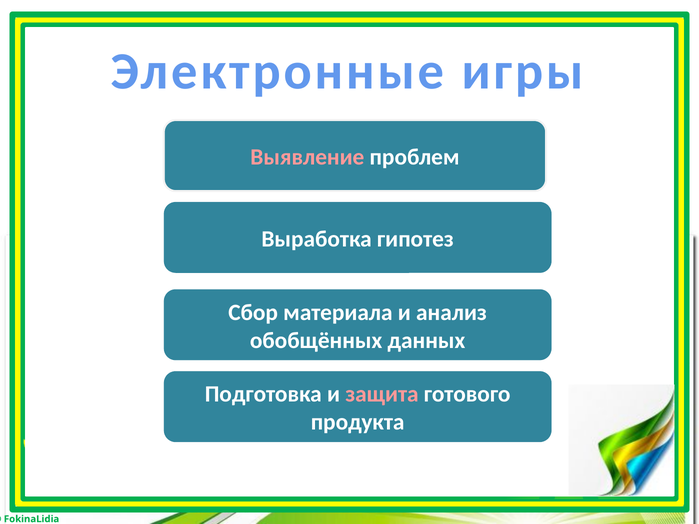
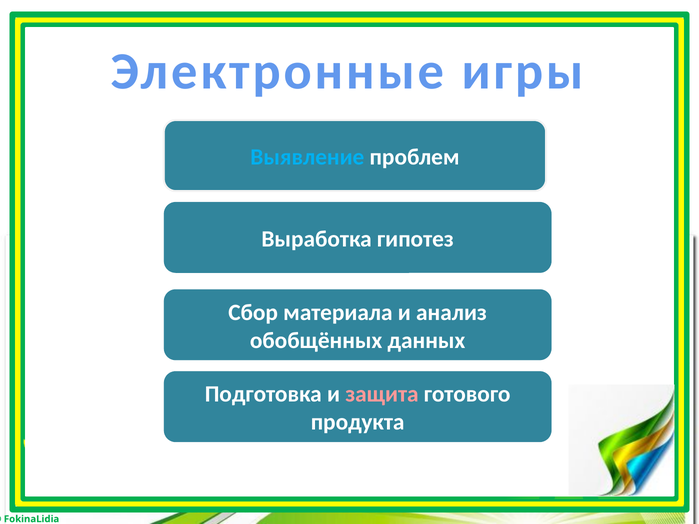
Выявление colour: pink -> light blue
